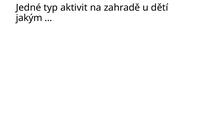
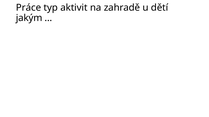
Jedné: Jedné -> Práce
